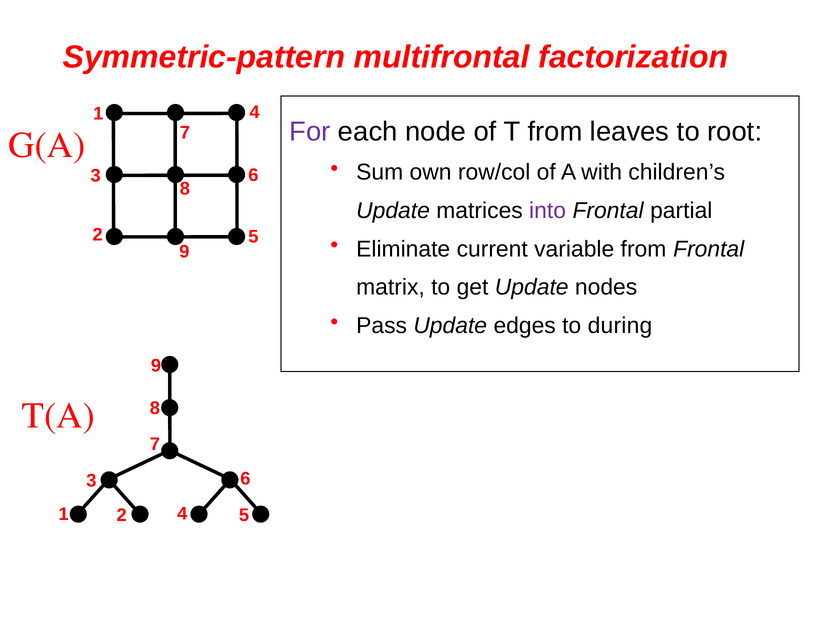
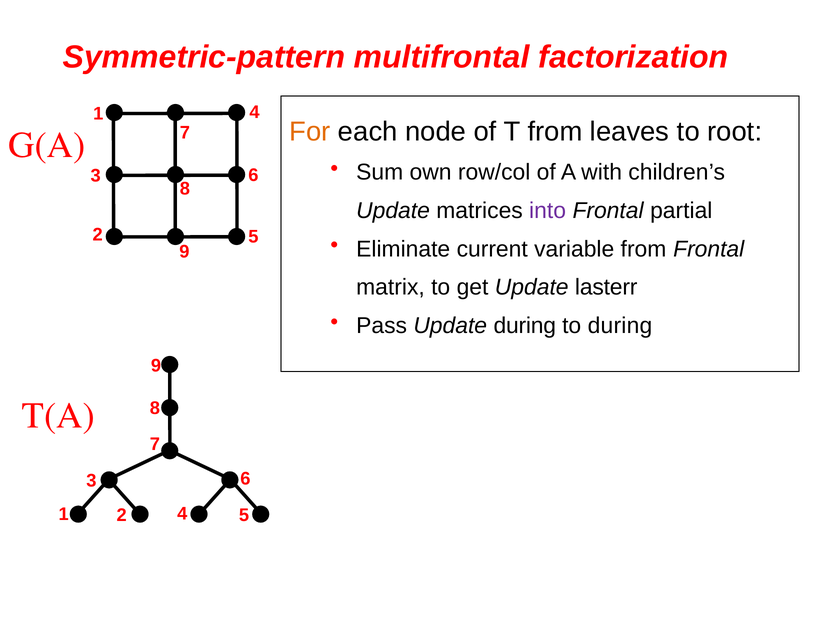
For colour: purple -> orange
nodes: nodes -> lasterr
Update edges: edges -> during
